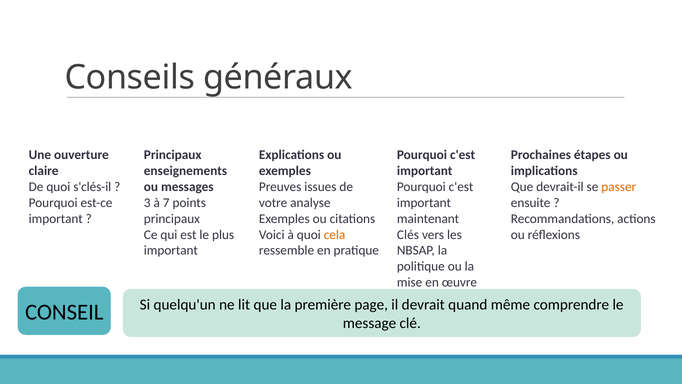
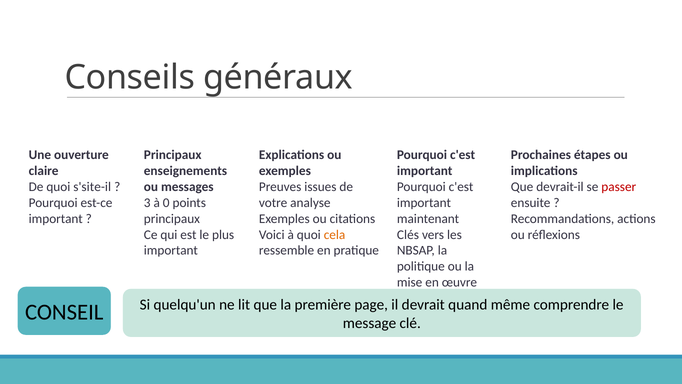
s'clés-il: s'clés-il -> s'site-il
passer colour: orange -> red
7: 7 -> 0
